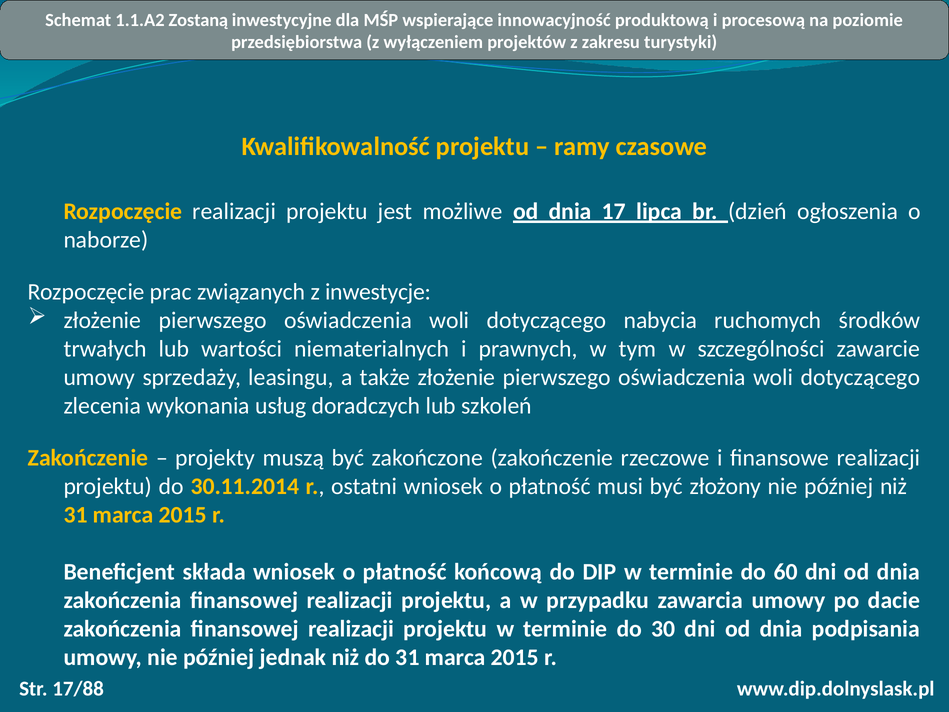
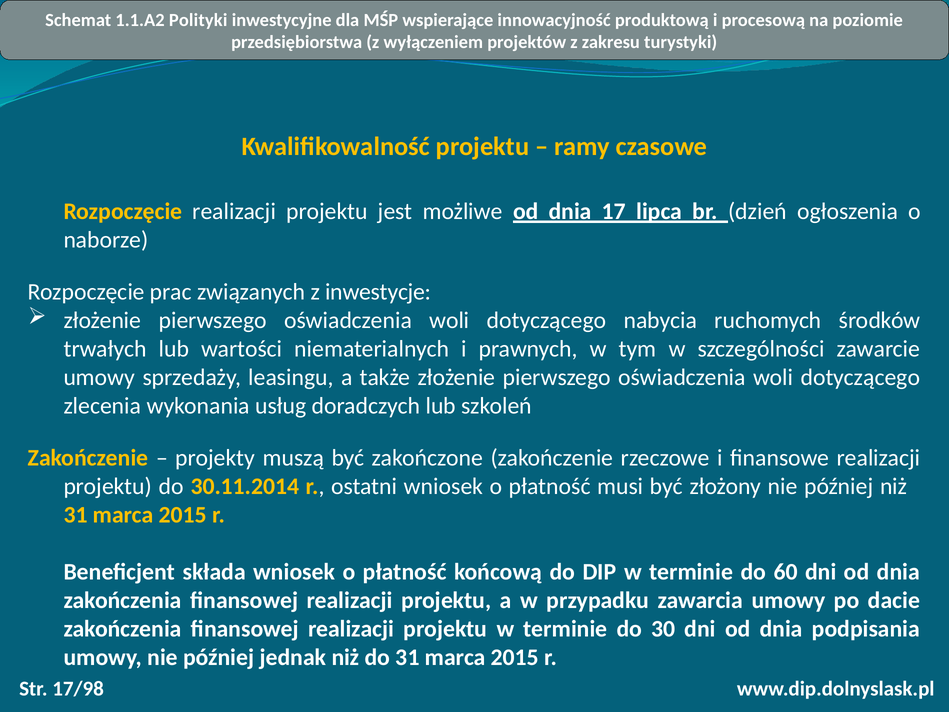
Zostaną: Zostaną -> Polityki
17/88: 17/88 -> 17/98
